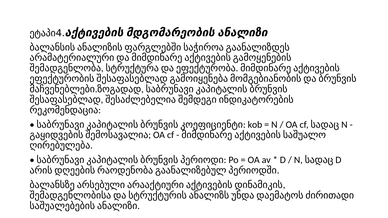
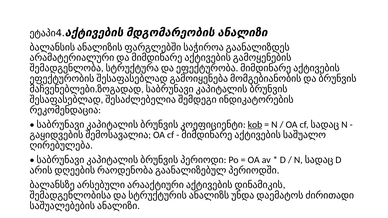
kob underline: none -> present
